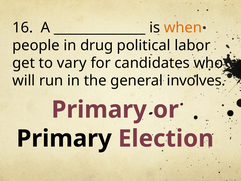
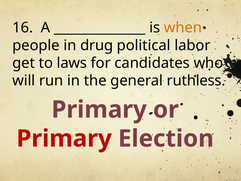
vary: vary -> laws
involves: involves -> ruthless
Primary at (64, 138) colour: black -> red
